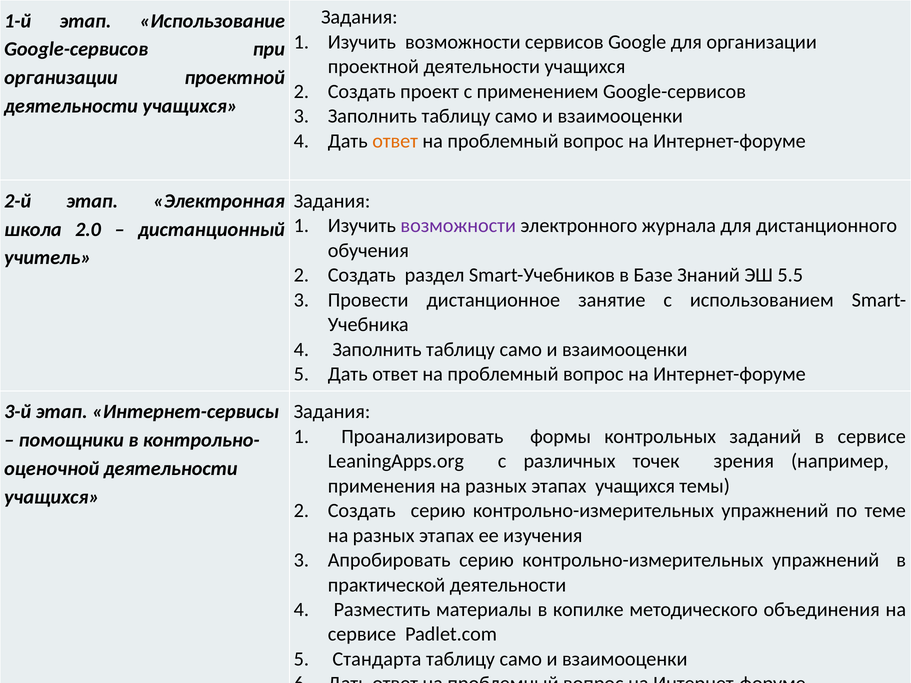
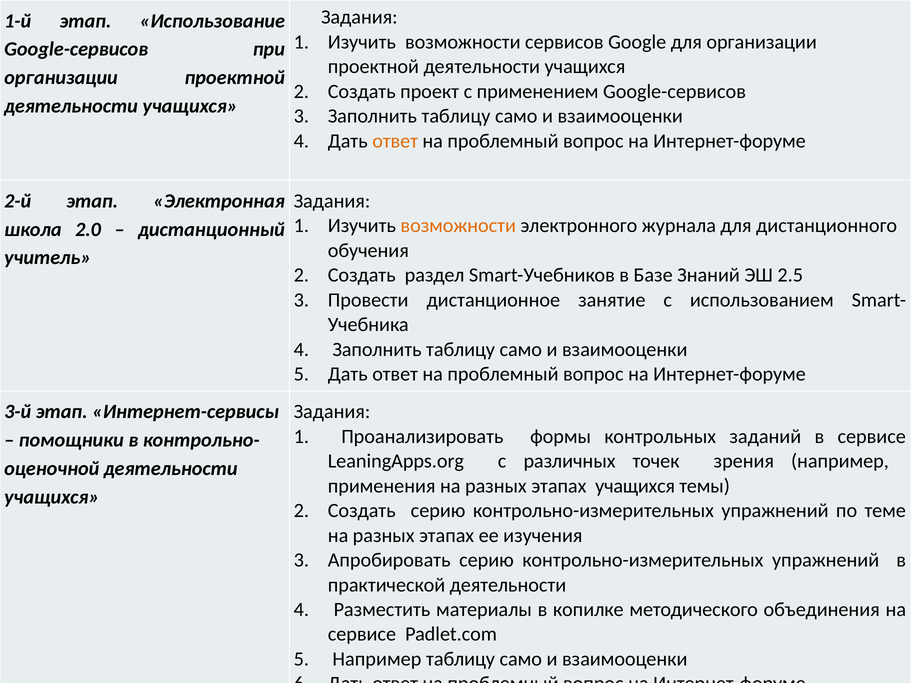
возможности at (458, 226) colour: purple -> orange
5.5: 5.5 -> 2.5
Стандарта at (377, 659): Стандарта -> Например
